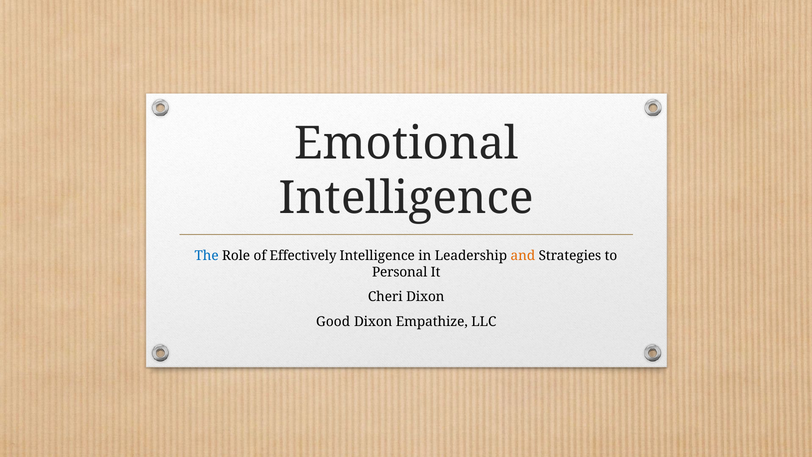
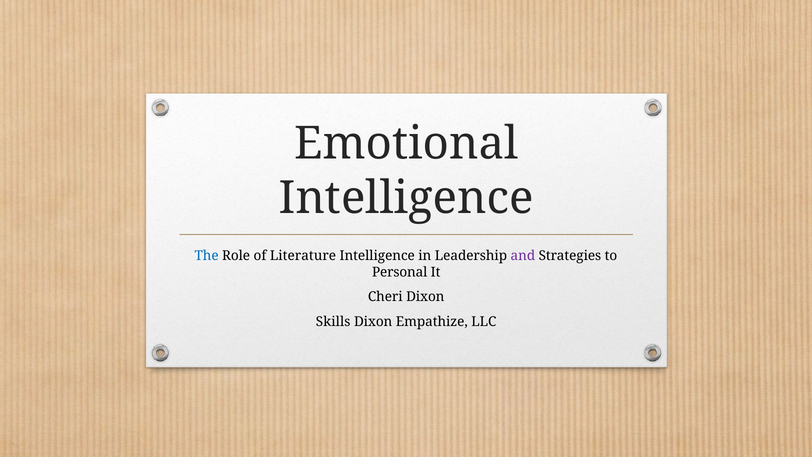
Effectively: Effectively -> Literature
and colour: orange -> purple
Good: Good -> Skills
